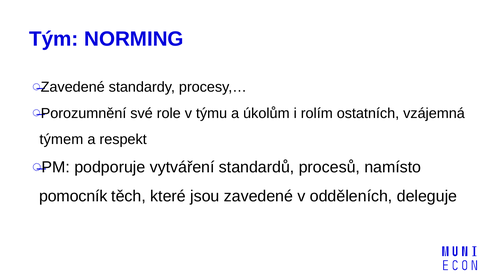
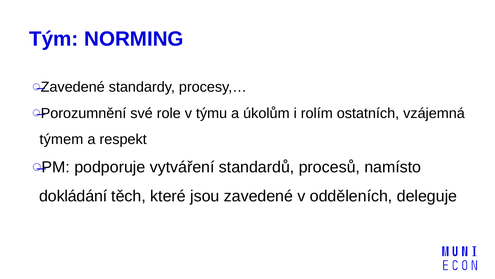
pomocník: pomocník -> dokládání
